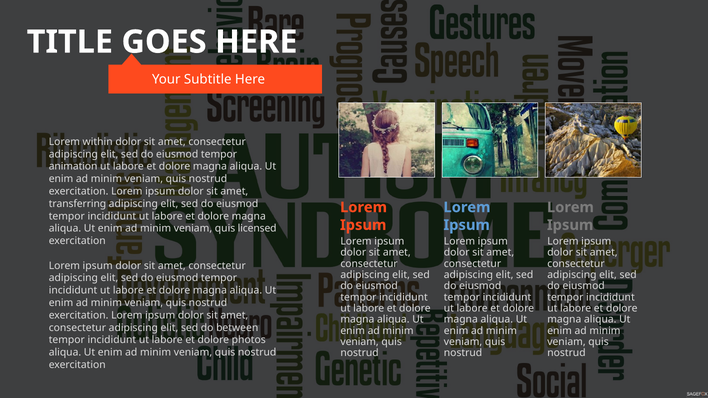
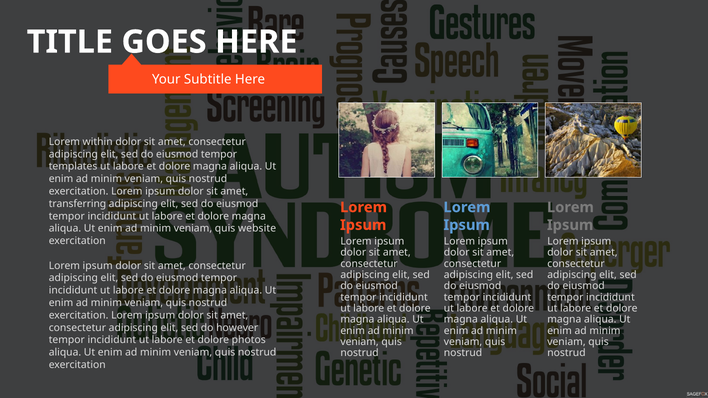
animation: animation -> templates
licensed: licensed -> website
between: between -> however
